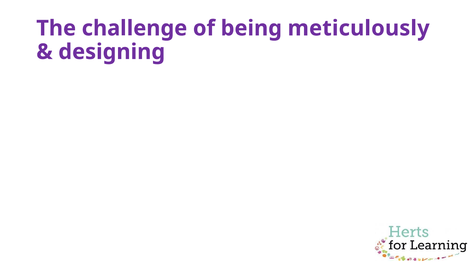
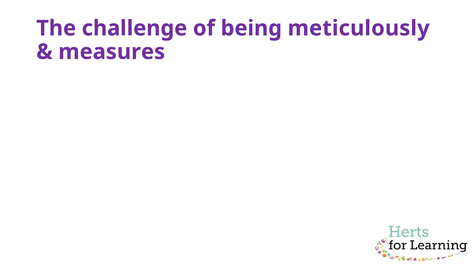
designing: designing -> measures
